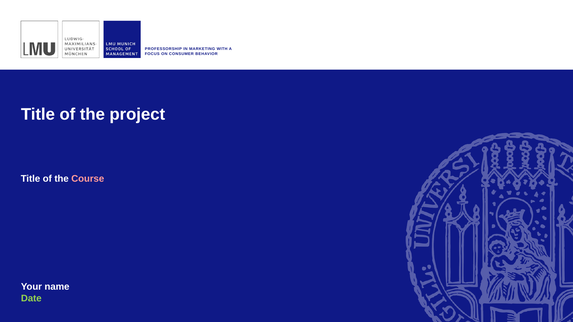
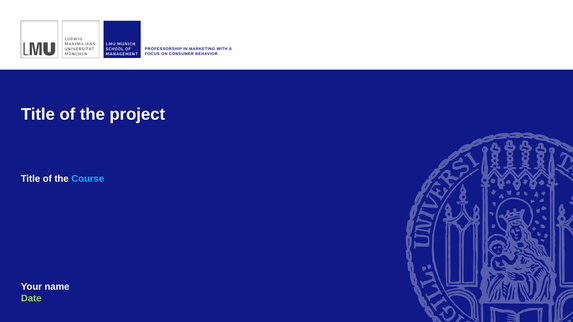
Course colour: pink -> light blue
